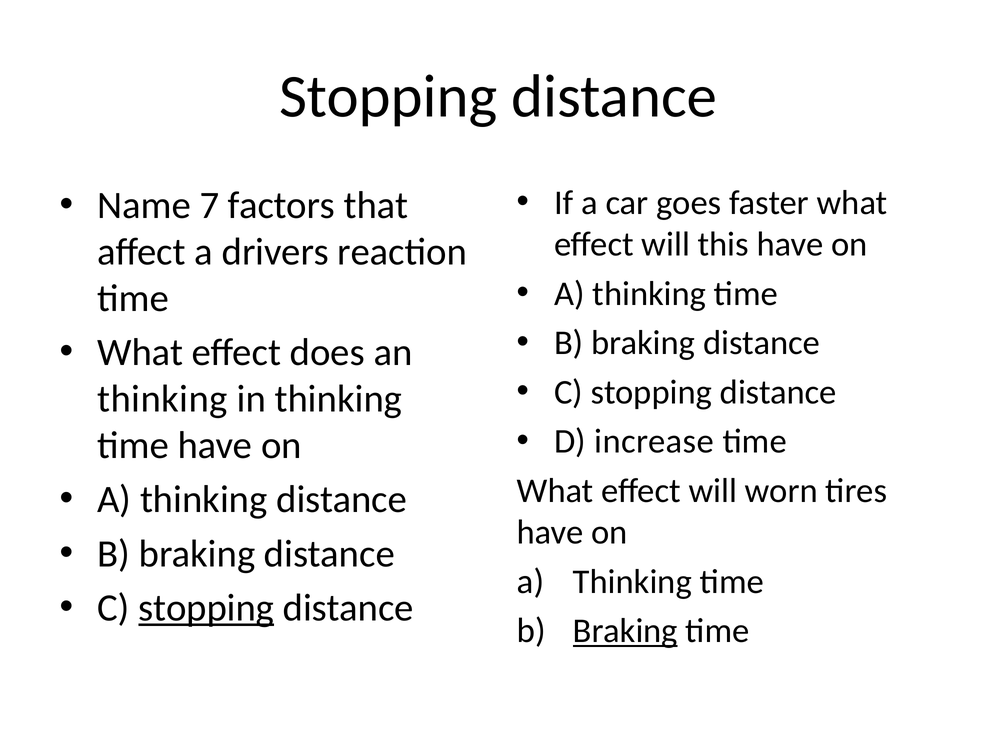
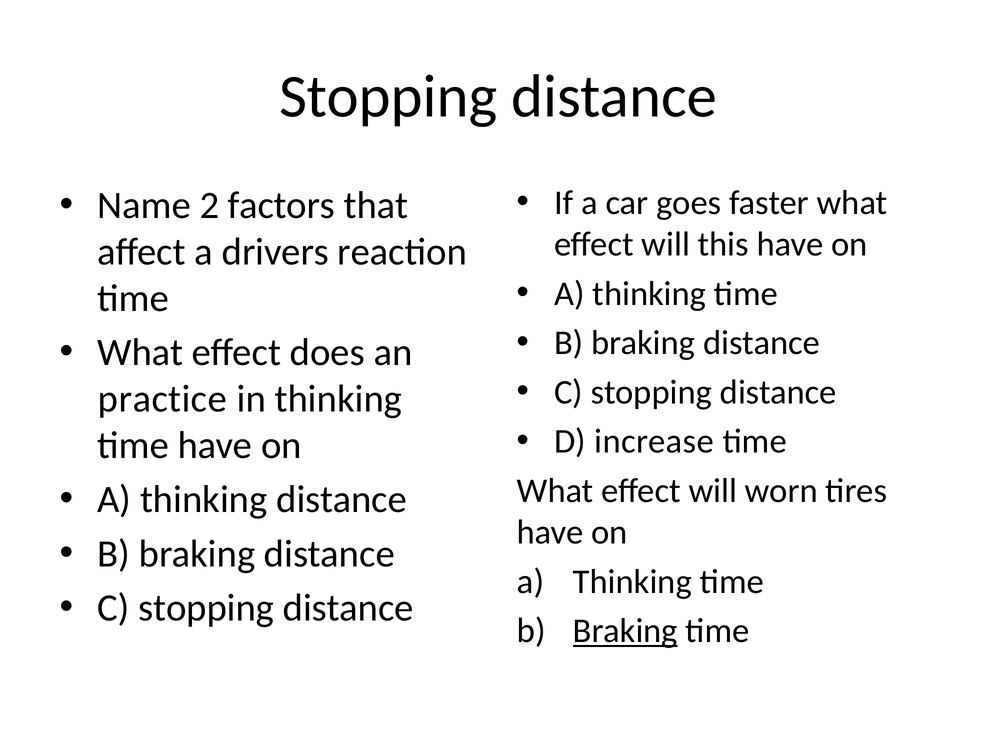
7: 7 -> 2
thinking at (162, 399): thinking -> practice
stopping at (206, 608) underline: present -> none
